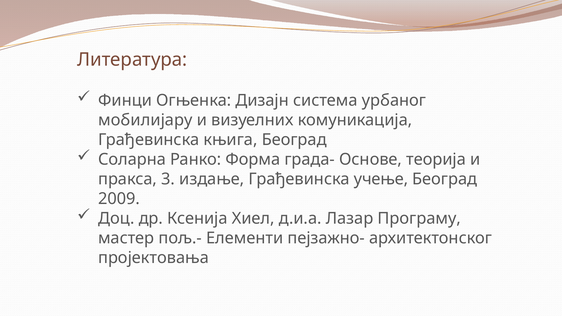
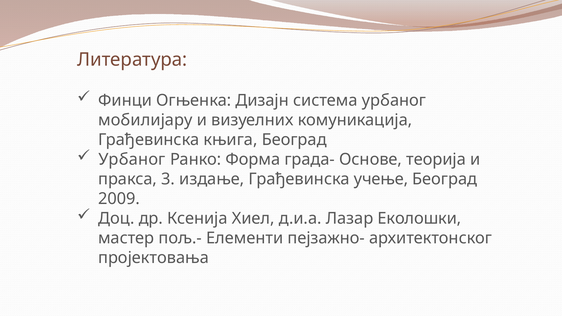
Соларна at (132, 159): Соларна -> Урбаног
Програму: Програму -> Еколошки
